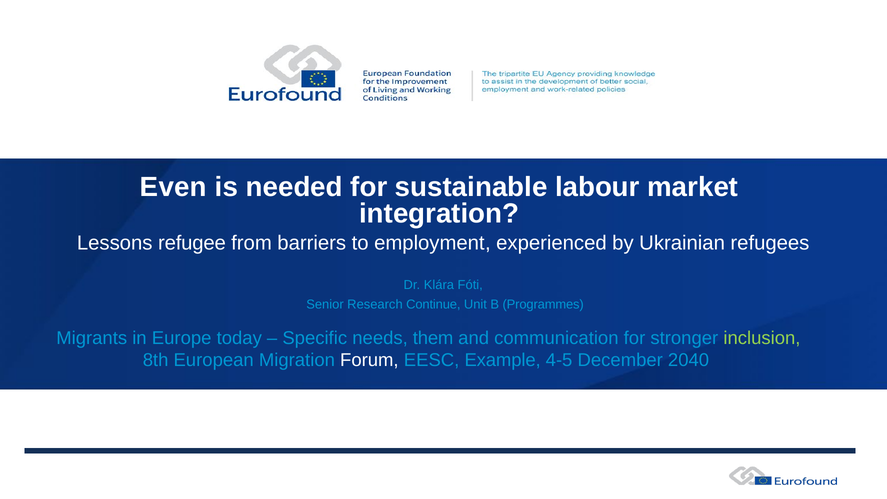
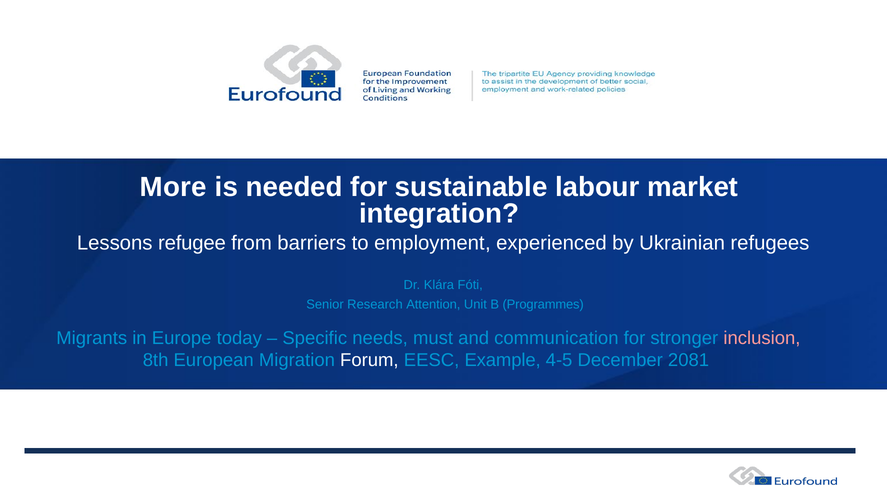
Even: Even -> More
Continue: Continue -> Attention
them: them -> must
inclusion colour: light green -> pink
2040: 2040 -> 2081
